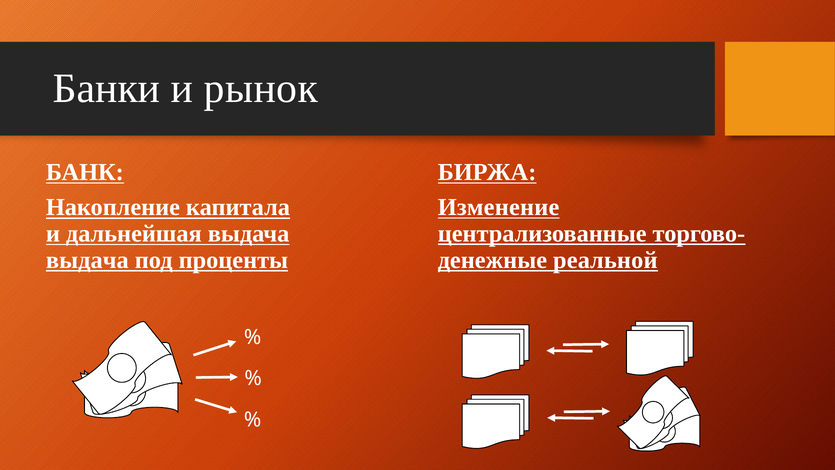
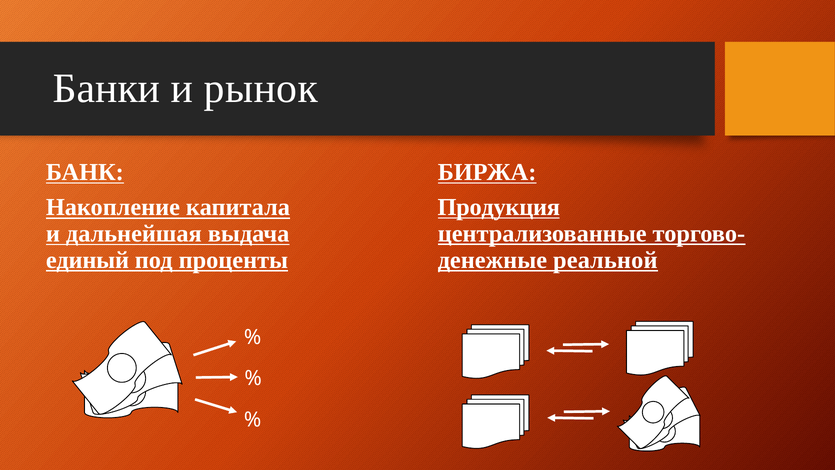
Изменение: Изменение -> Продукция
выдача at (87, 260): выдача -> единый
